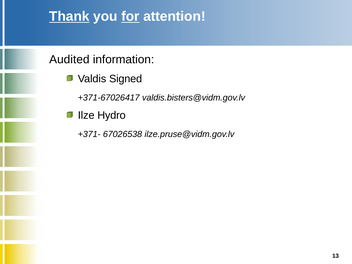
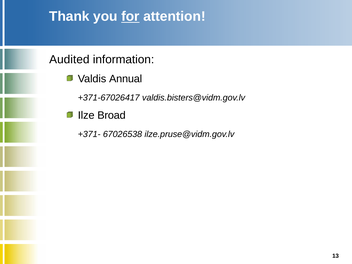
Thank underline: present -> none
Signed: Signed -> Annual
Hydro: Hydro -> Broad
